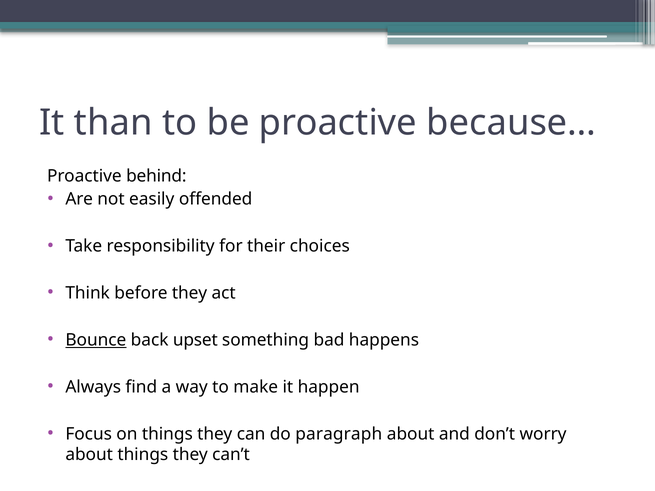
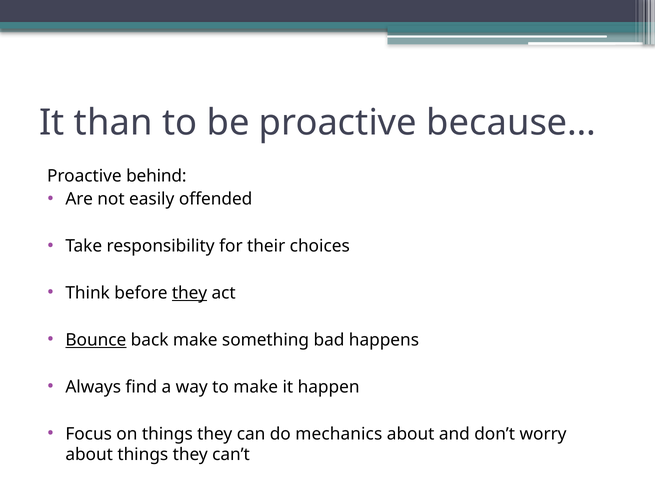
they at (190, 293) underline: none -> present
back upset: upset -> make
paragraph: paragraph -> mechanics
